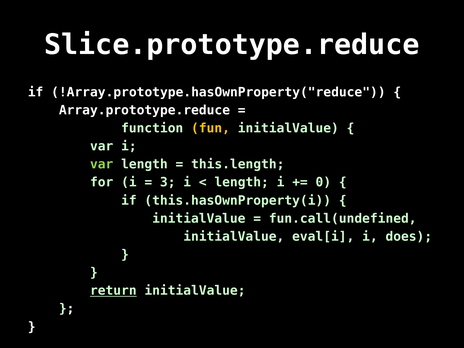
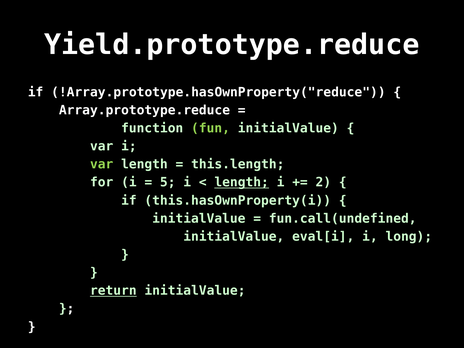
Slice.prototype.reduce: Slice.prototype.reduce -> Yield.prototype.reduce
fun colour: yellow -> light green
3: 3 -> 5
length at (242, 182) underline: none -> present
0: 0 -> 2
does: does -> long
